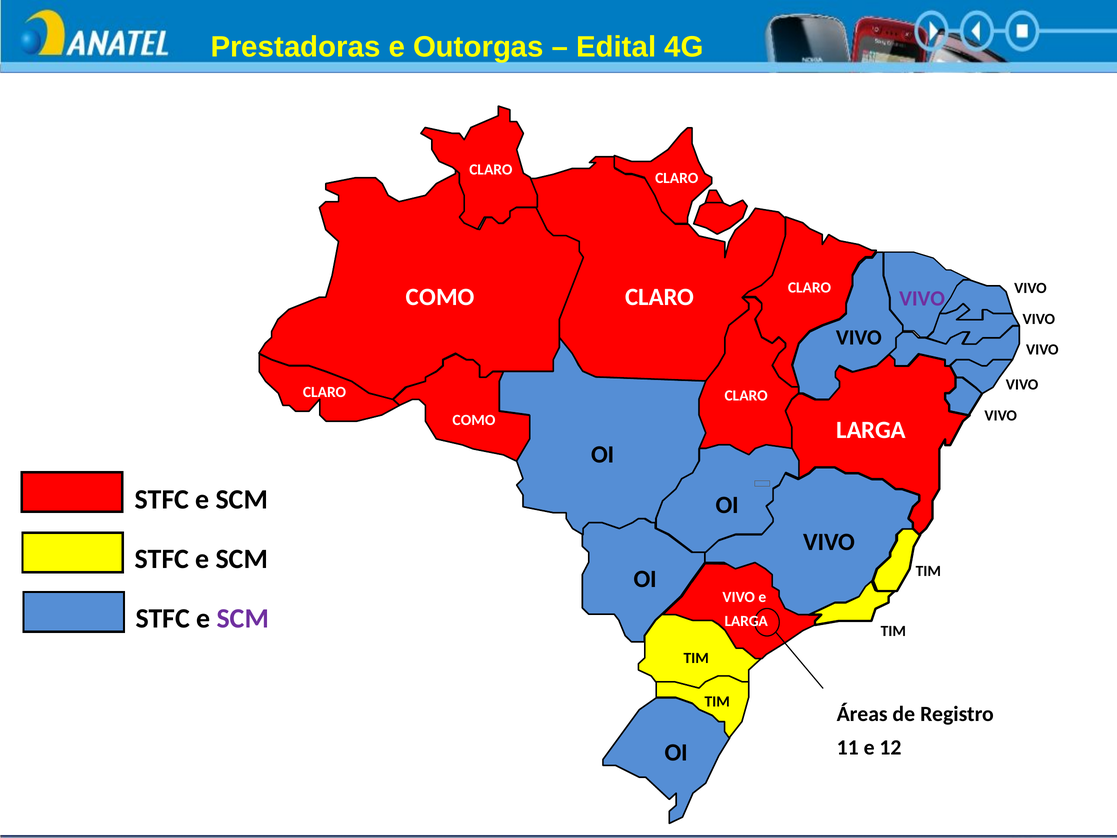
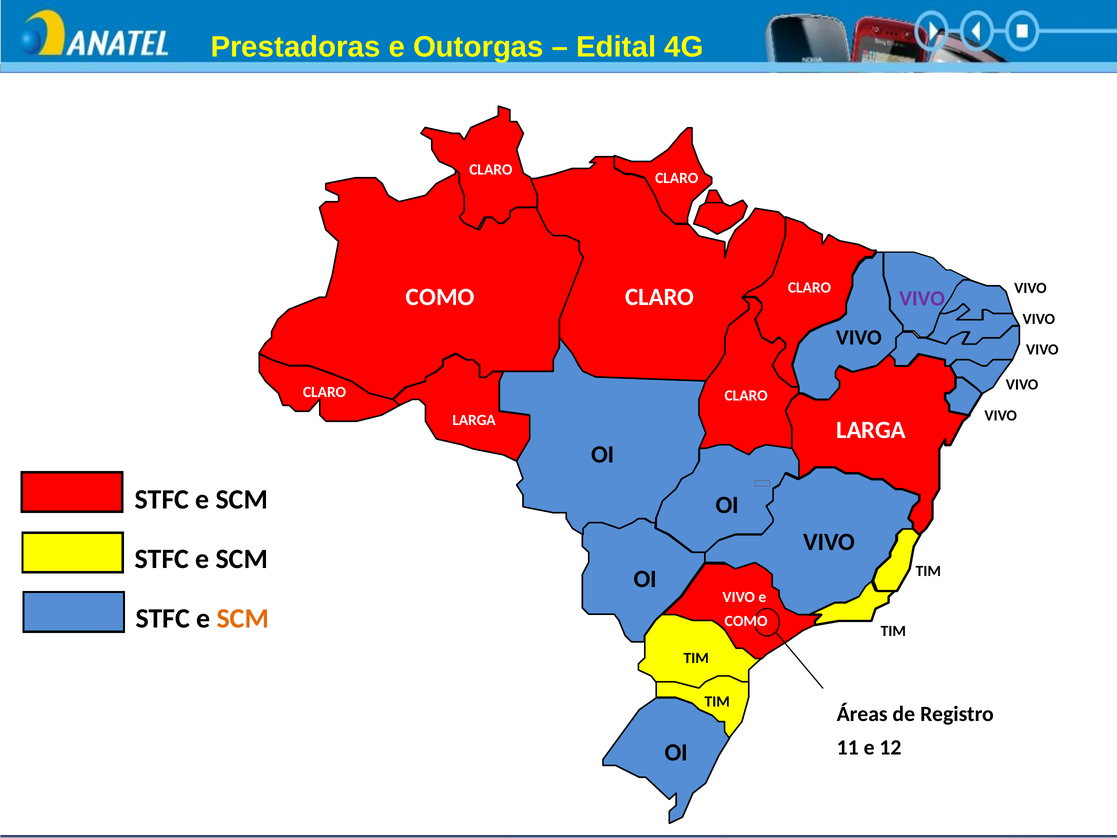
COMO at (474, 420): COMO -> LARGA
SCM at (243, 619) colour: purple -> orange
LARGA at (746, 621): LARGA -> COMO
